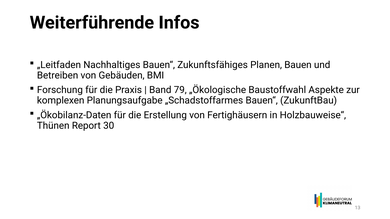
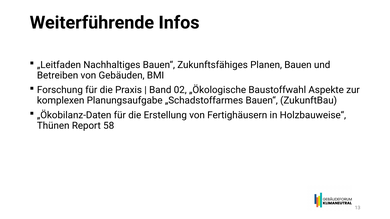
79: 79 -> 02
30: 30 -> 58
